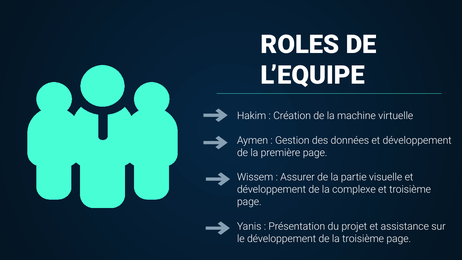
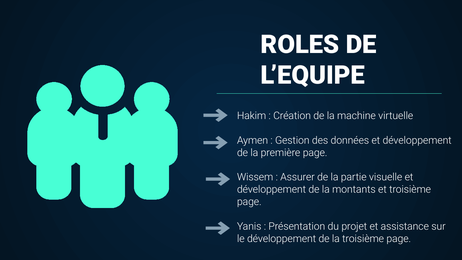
complexe: complexe -> montants
